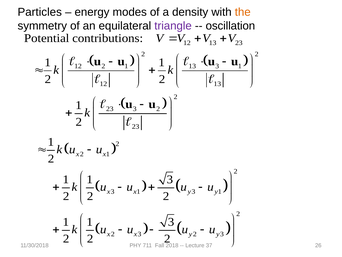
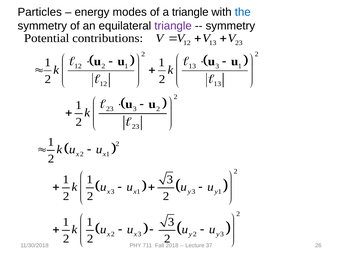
a density: density -> triangle
the colour: orange -> blue
oscillation at (230, 26): oscillation -> symmetry
